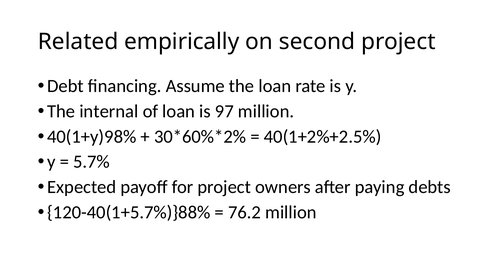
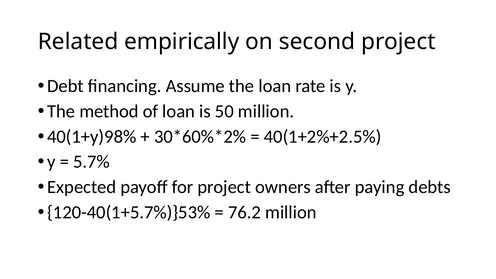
internal: internal -> method
97: 97 -> 50
120-40(1+5.7%)}88%: 120-40(1+5.7%)}88% -> 120-40(1+5.7%)}53%
